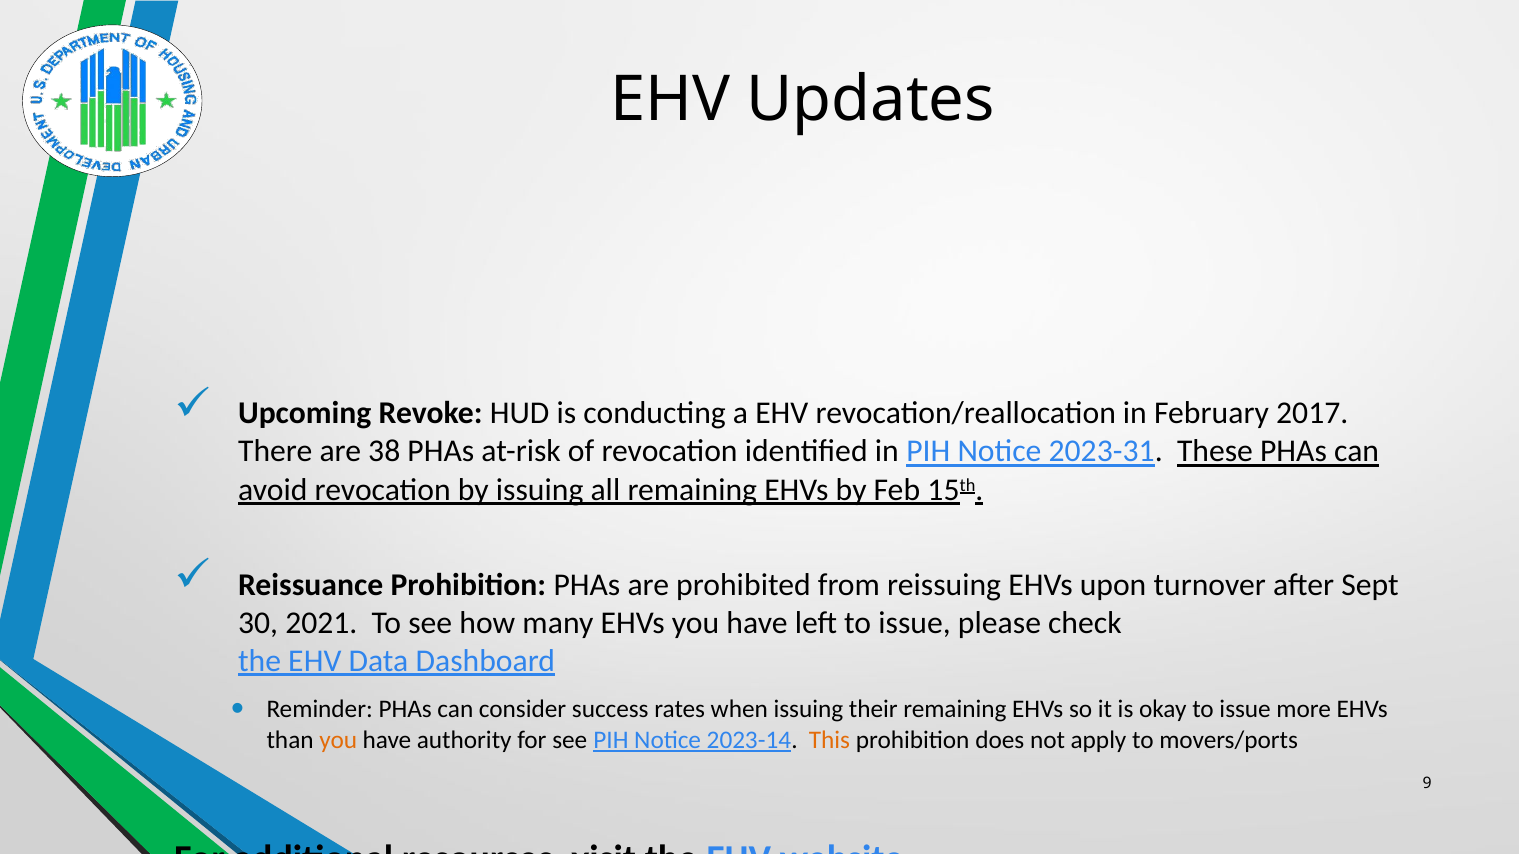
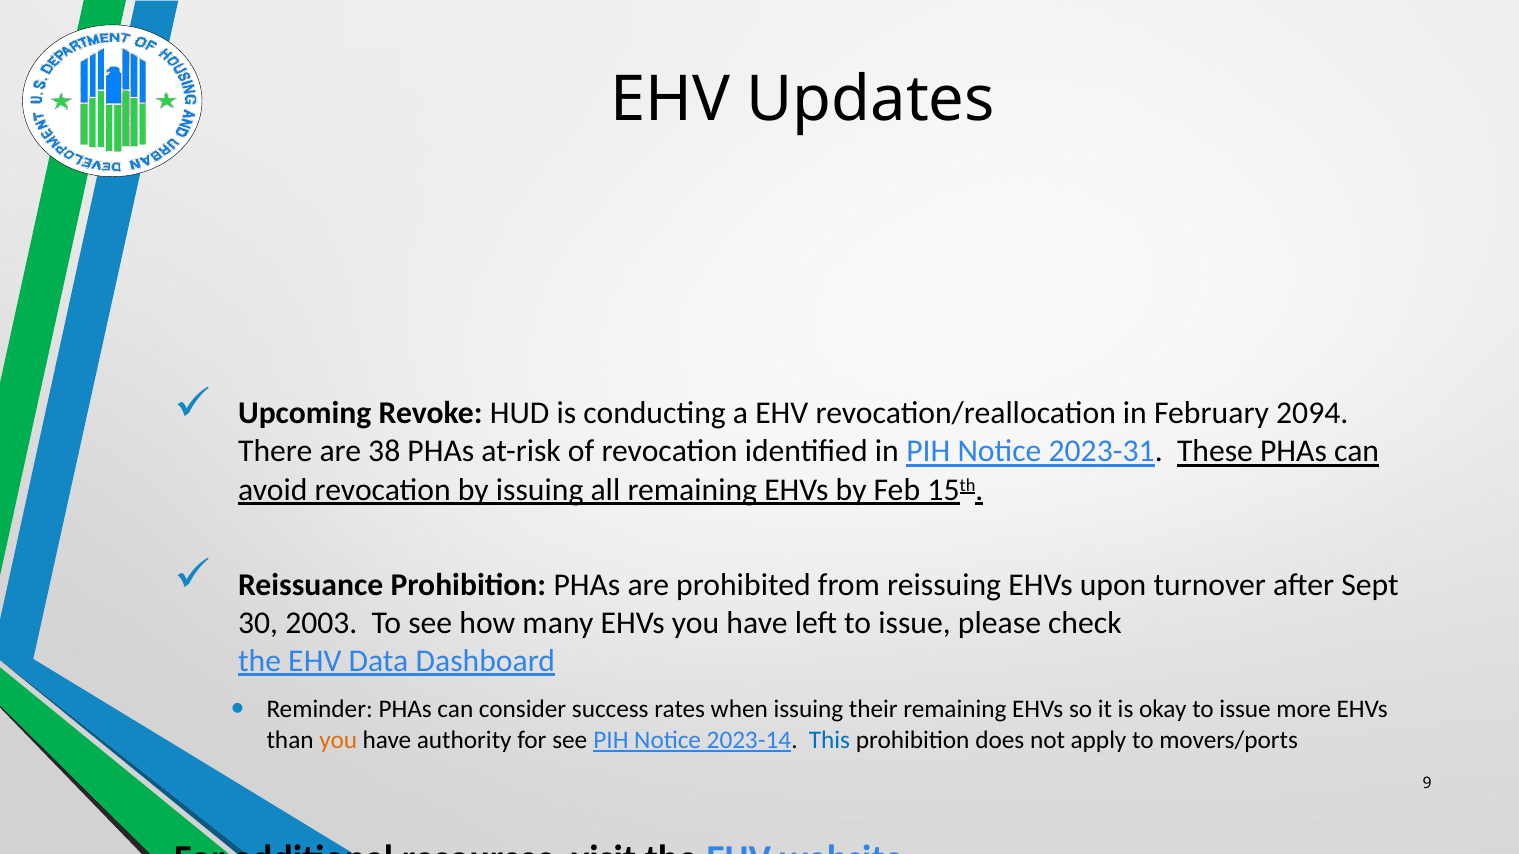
2017: 2017 -> 2094
2021: 2021 -> 2003
This colour: orange -> blue
